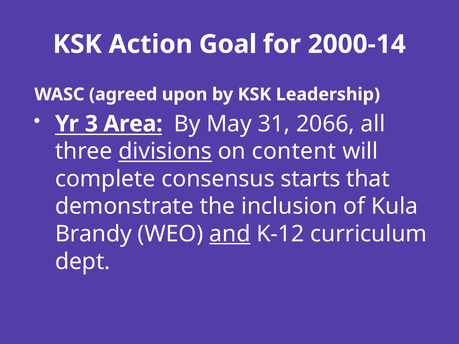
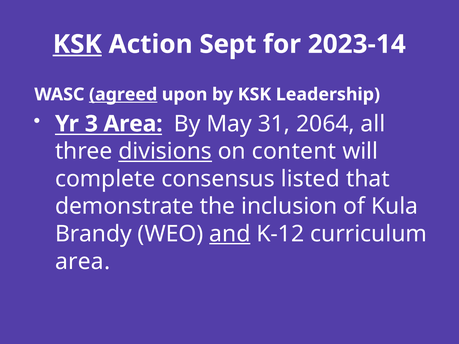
KSK at (77, 44) underline: none -> present
Goal: Goal -> Sept
2000-14: 2000-14 -> 2023-14
agreed underline: none -> present
2066: 2066 -> 2064
starts: starts -> listed
dept at (83, 262): dept -> area
